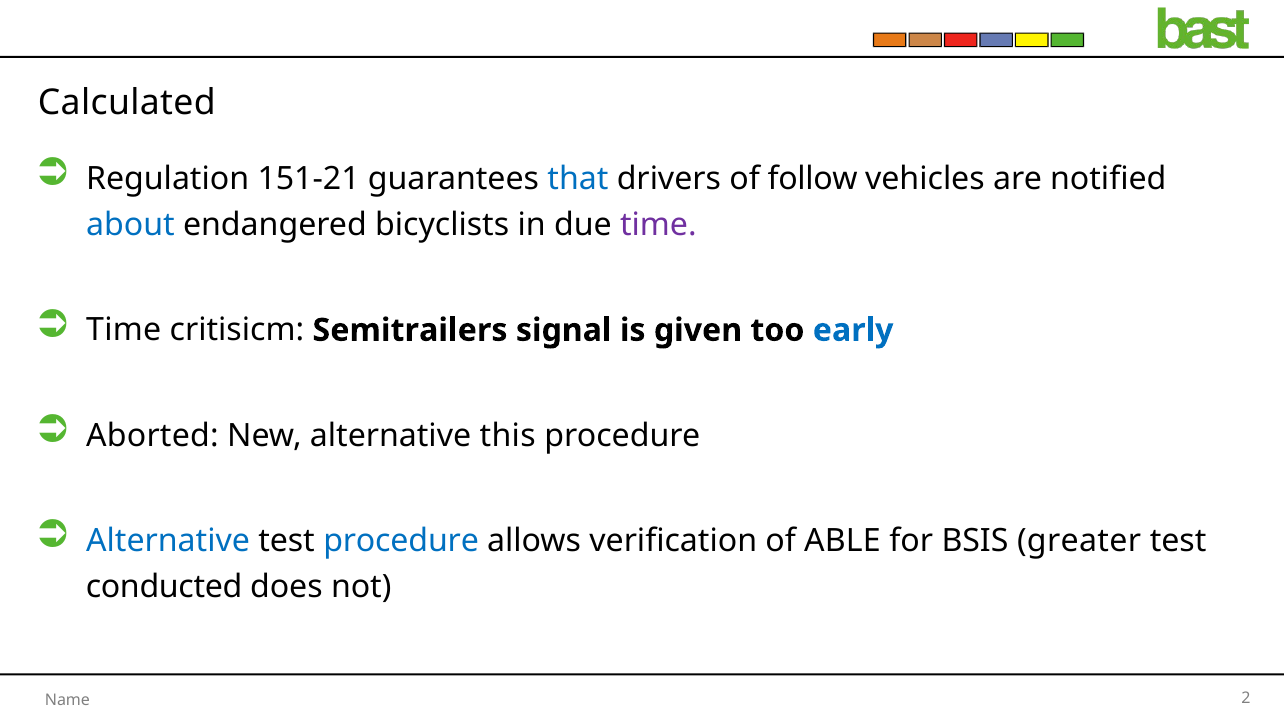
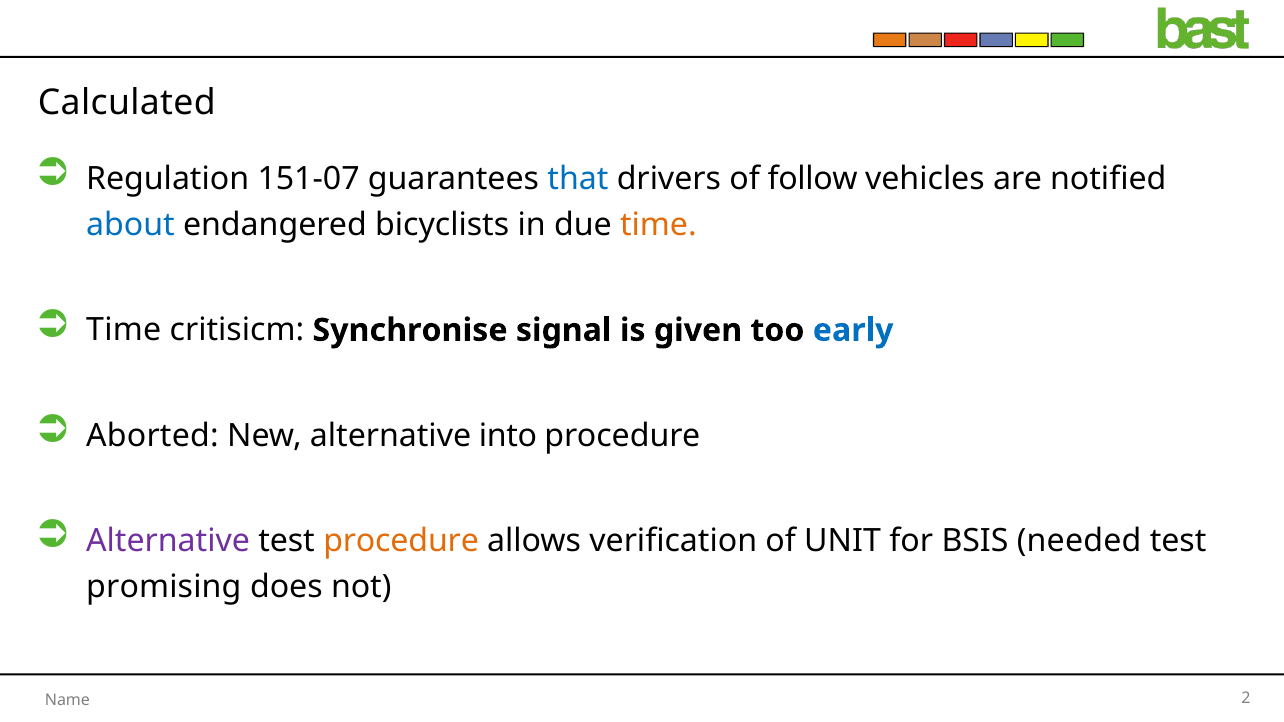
151-21: 151-21 -> 151-07
time at (658, 225) colour: purple -> orange
Semitrailers: Semitrailers -> Synchronise
this: this -> into
Alternative at (168, 541) colour: blue -> purple
procedure at (401, 541) colour: blue -> orange
ABLE: ABLE -> UNIT
greater: greater -> needed
conducted: conducted -> promising
